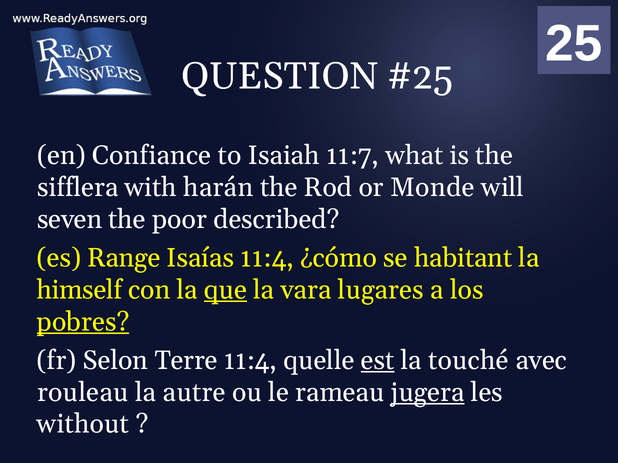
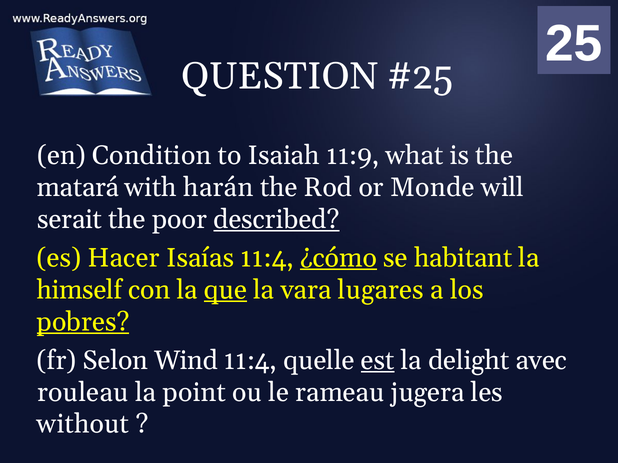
Confiance: Confiance -> Condition
11:7: 11:7 -> 11:9
sifflera: sifflera -> matará
seven: seven -> serait
described underline: none -> present
Range: Range -> Hacer
¿cómo underline: none -> present
Terre: Terre -> Wind
touché: touché -> delight
autre: autre -> point
jugera underline: present -> none
